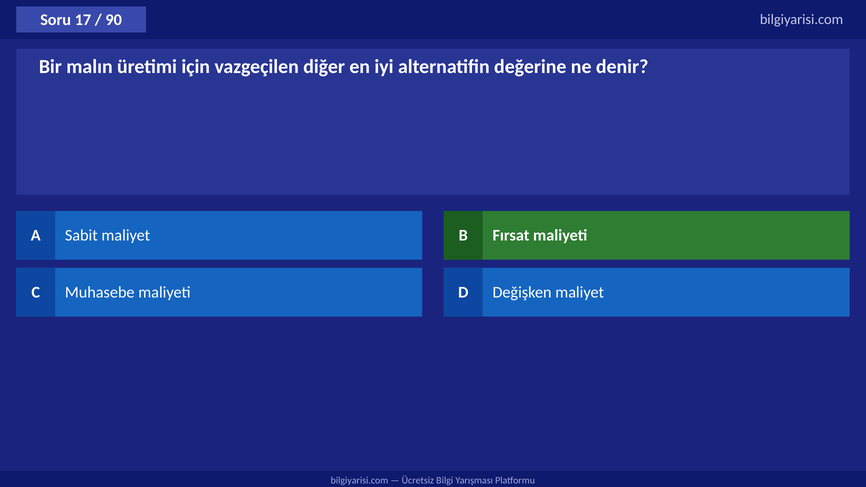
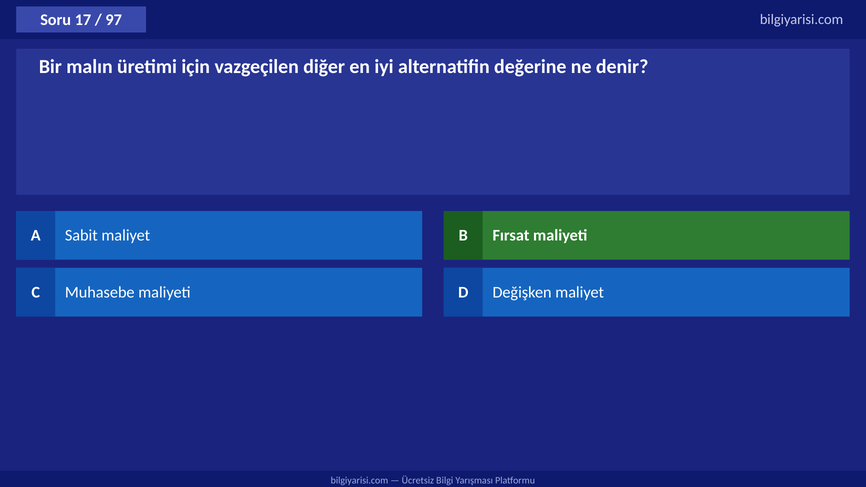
90: 90 -> 97
